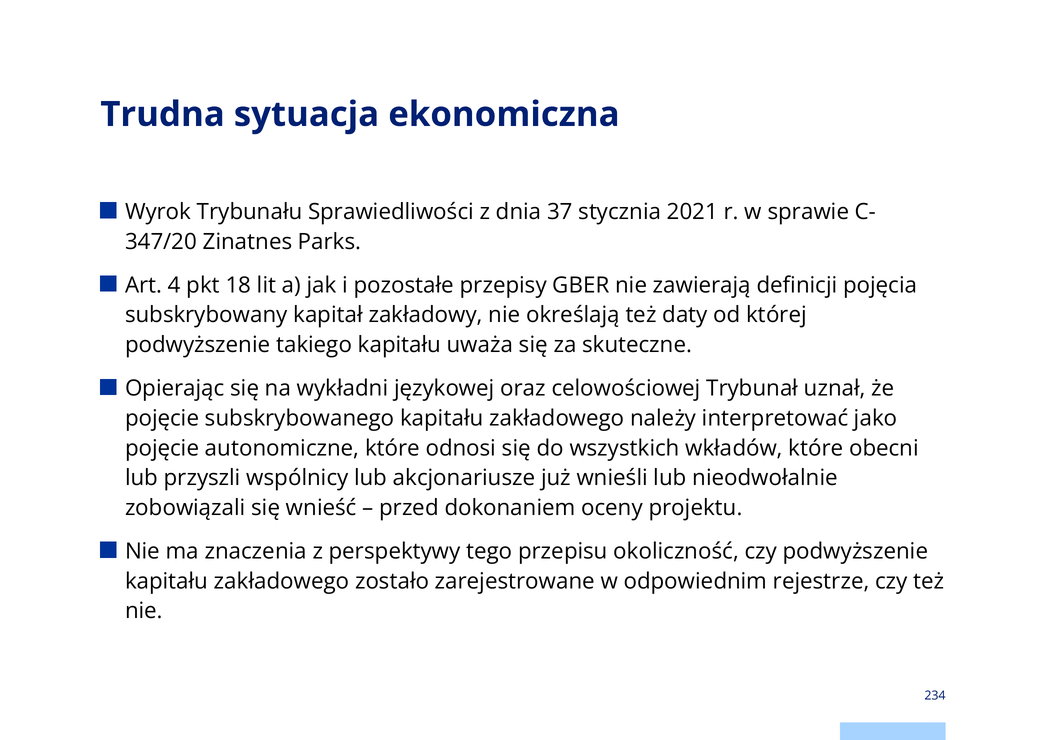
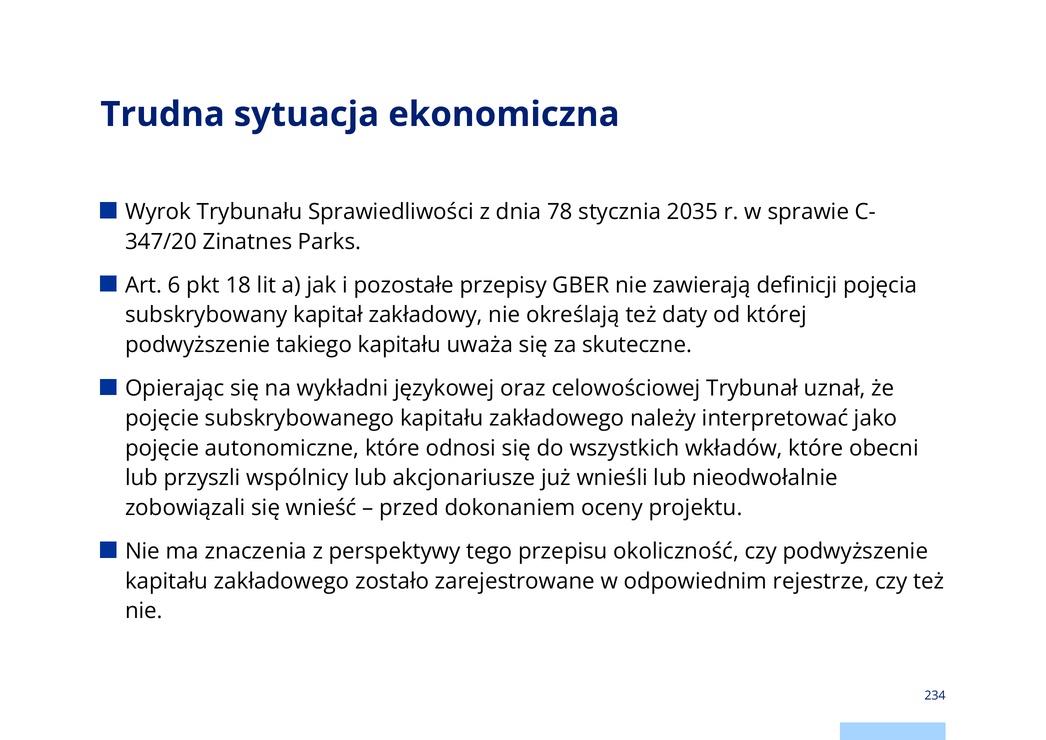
37: 37 -> 78
2021: 2021 -> 2035
4: 4 -> 6
